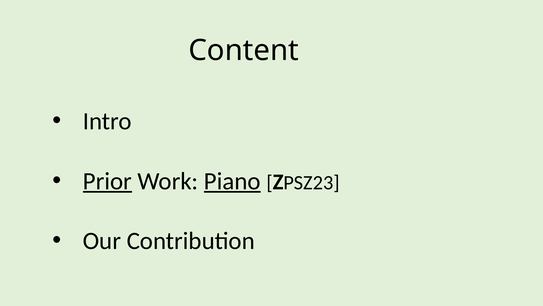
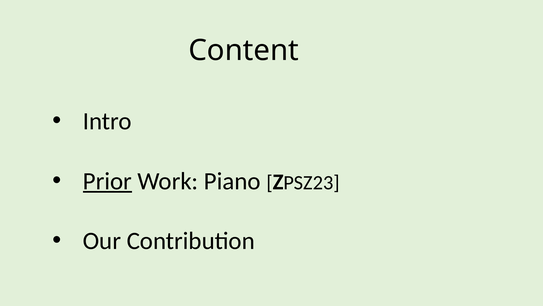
Piano underline: present -> none
